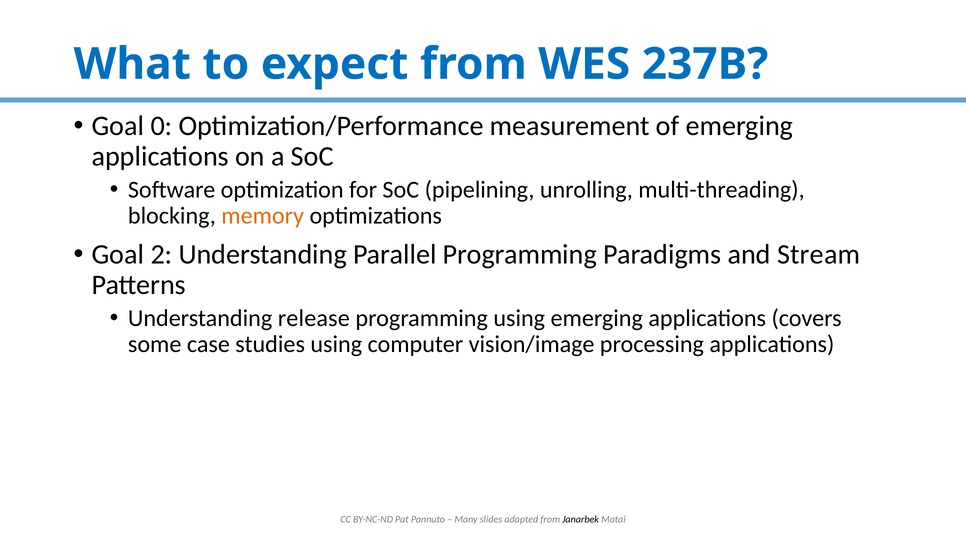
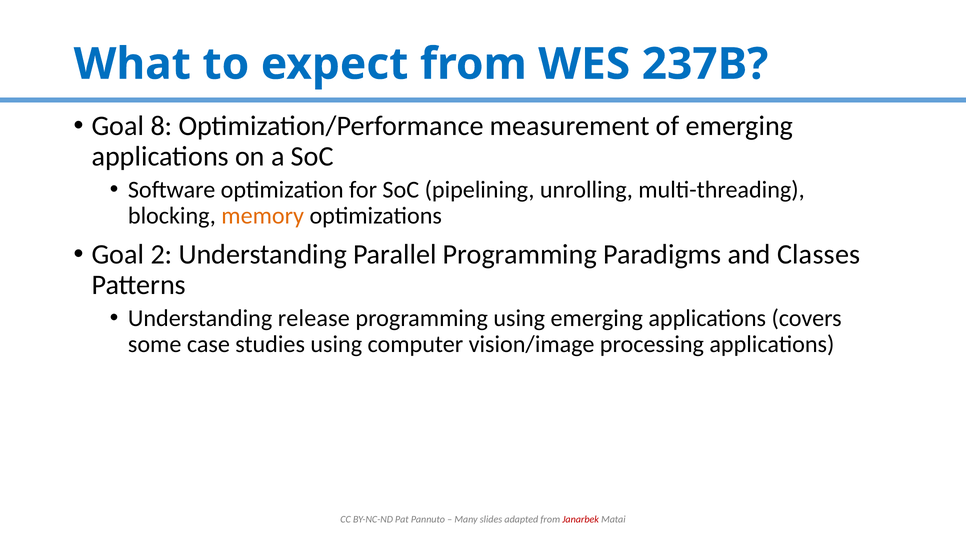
0: 0 -> 8
Stream: Stream -> Classes
Janarbek colour: black -> red
